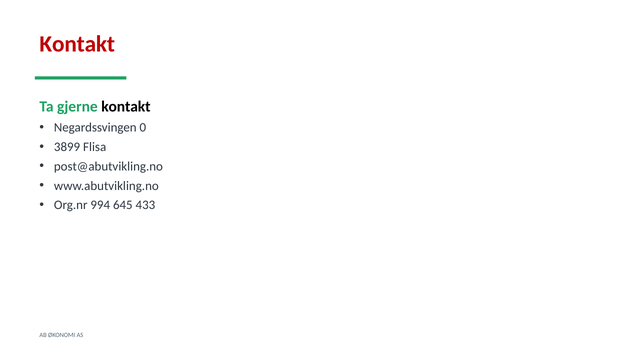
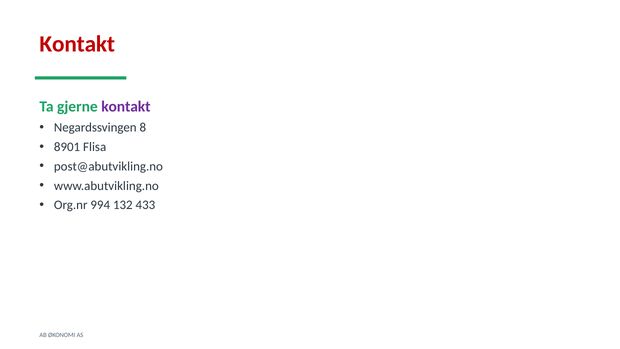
kontakt at (126, 107) colour: black -> purple
0: 0 -> 8
3899: 3899 -> 8901
645: 645 -> 132
